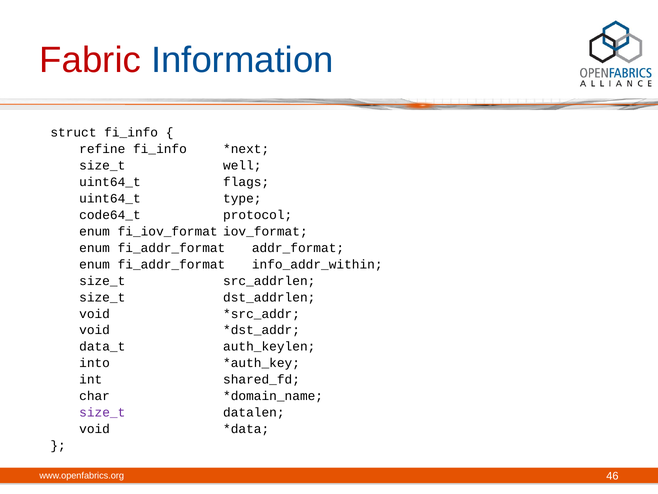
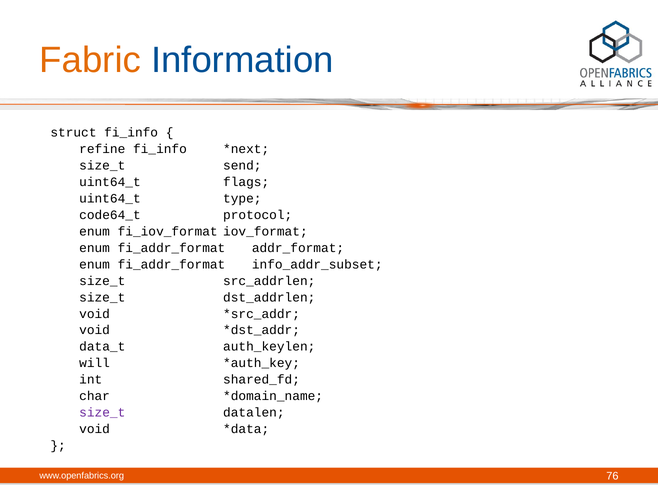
Fabric colour: red -> orange
well: well -> send
info_addr_within: info_addr_within -> info_addr_subset
into: into -> will
46: 46 -> 76
